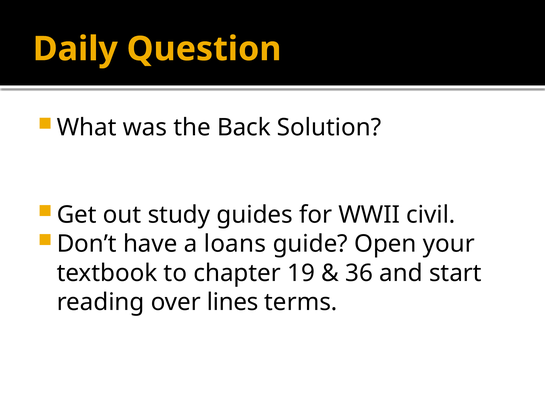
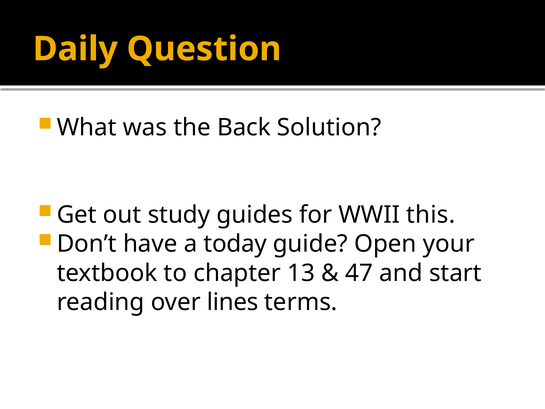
civil: civil -> this
loans: loans -> today
19: 19 -> 13
36: 36 -> 47
